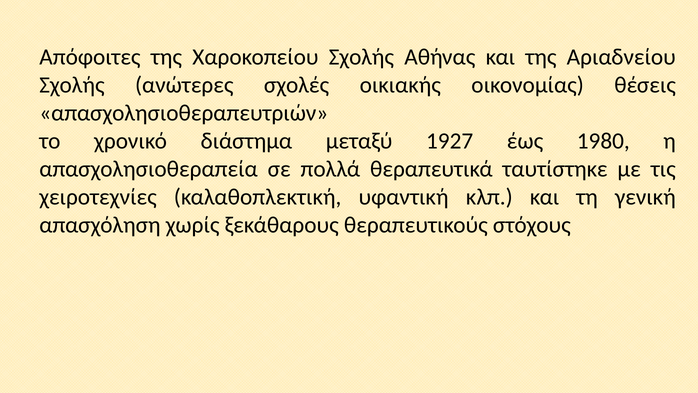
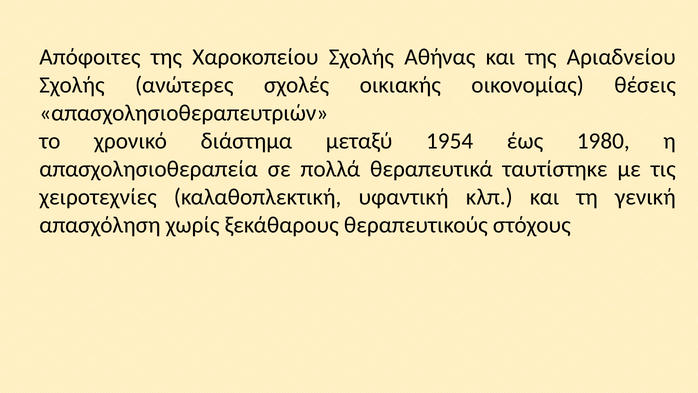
1927: 1927 -> 1954
